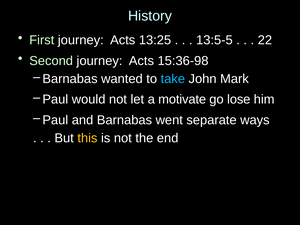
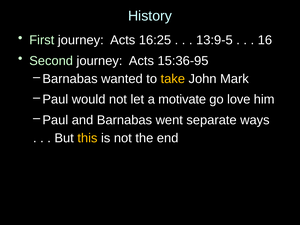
13:25: 13:25 -> 16:25
13:5-5: 13:5-5 -> 13:9-5
22: 22 -> 16
15:36-98: 15:36-98 -> 15:36-95
take colour: light blue -> yellow
lose: lose -> love
